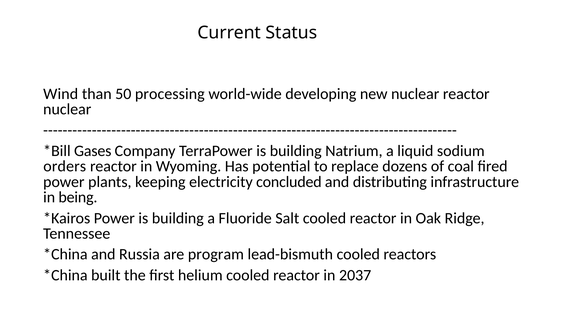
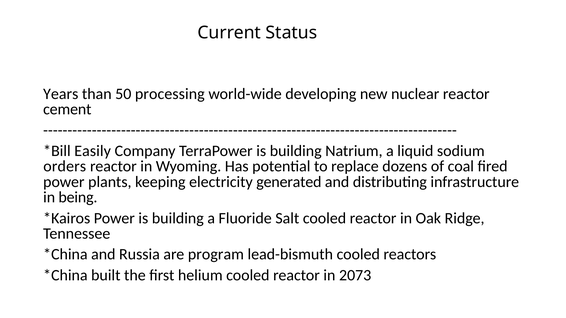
Wind: Wind -> Years
nuclear at (67, 109): nuclear -> cement
Gases: Gases -> Easily
concluded: concluded -> generated
2037: 2037 -> 2073
